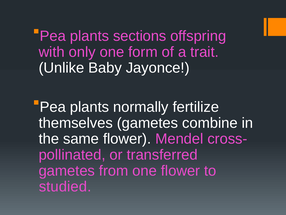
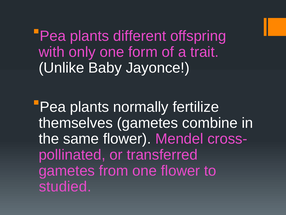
sections: sections -> different
